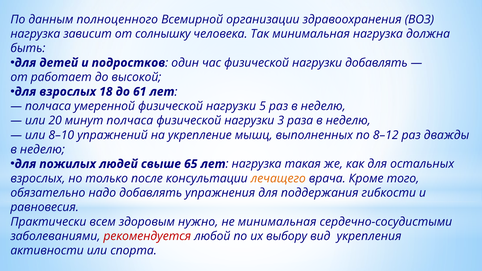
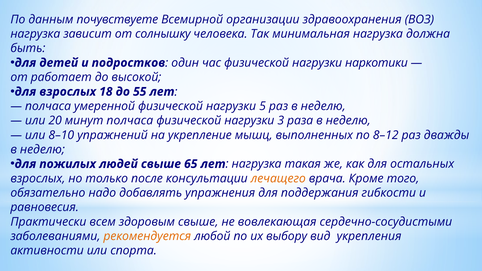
полноценного: полноценного -> почувствуете
нагрузки добавлять: добавлять -> наркотики
61: 61 -> 55
здоровым нужно: нужно -> свыше
не минимальная: минимальная -> вовлекающая
рекомендуется colour: red -> orange
